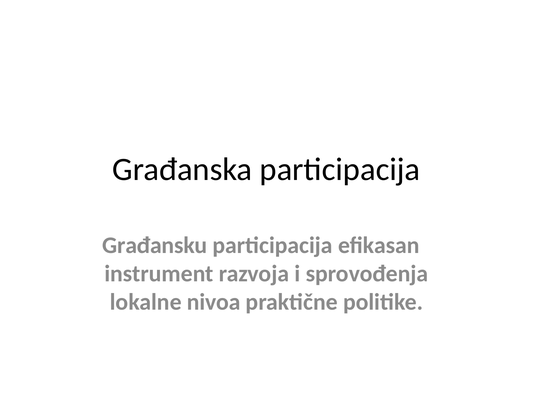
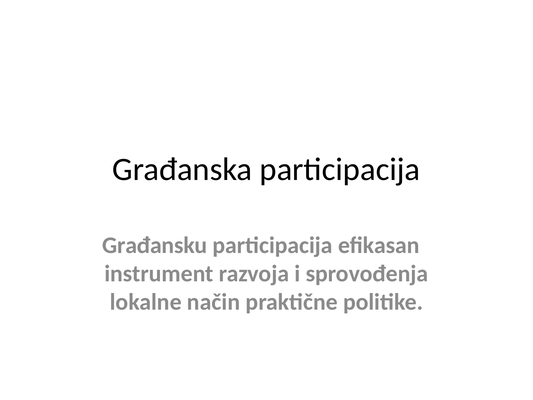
nivoa: nivoa -> način
